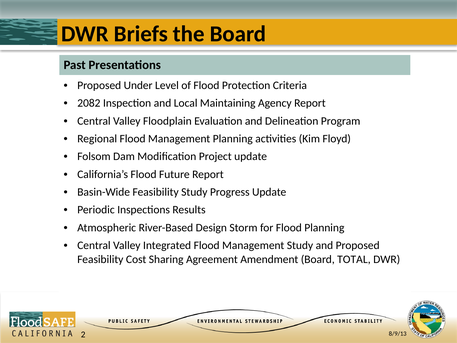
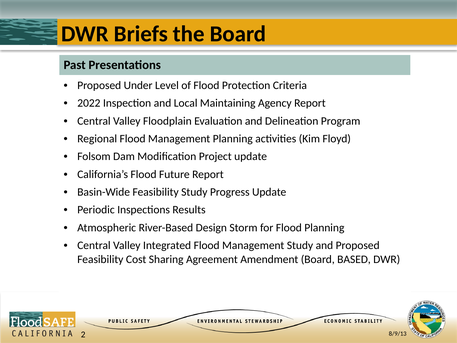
2082: 2082 -> 2022
TOTAL: TOTAL -> BASED
